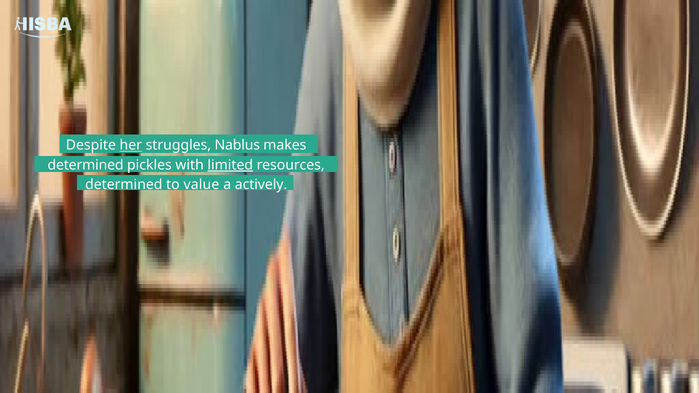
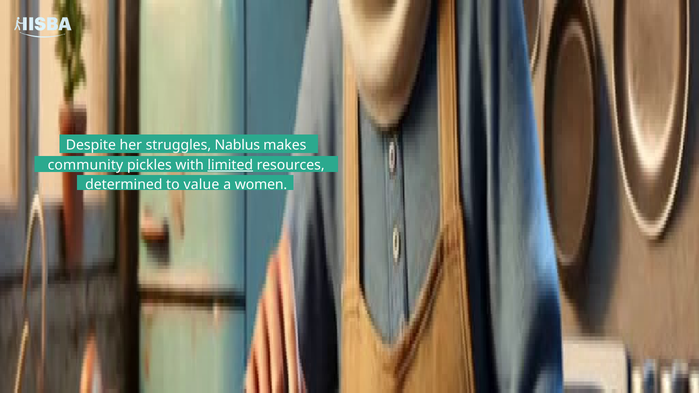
her underline: present -> none
determined at (86, 165): determined -> community
actively: actively -> women
